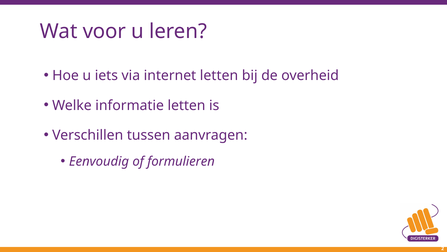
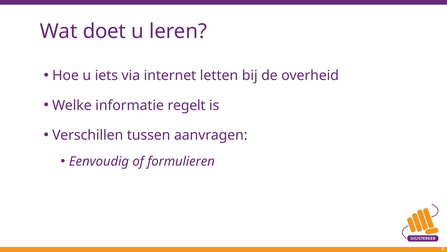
voor: voor -> doet
informatie letten: letten -> regelt
